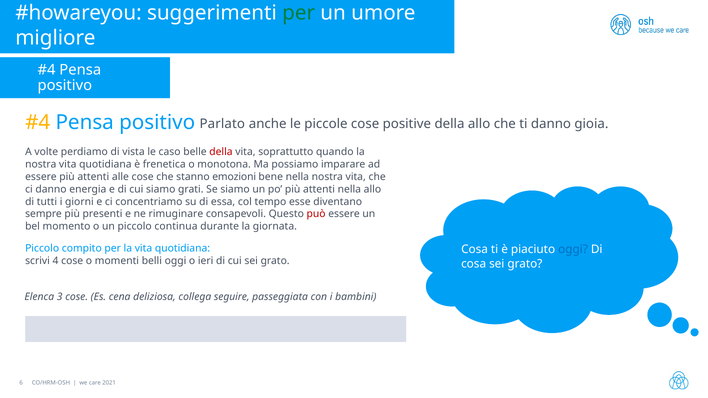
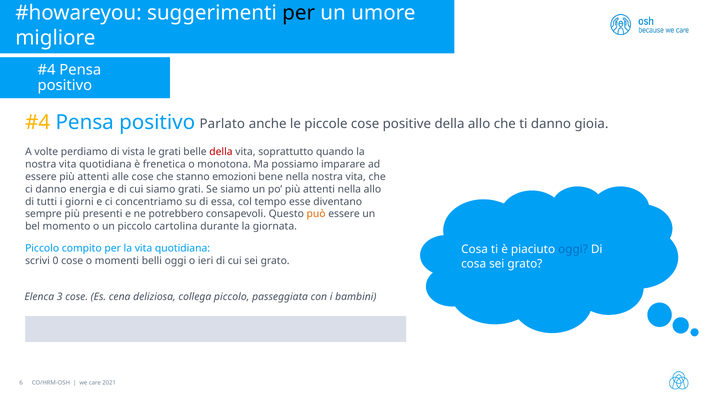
per at (299, 13) colour: green -> black
le caso: caso -> grati
rimuginare: rimuginare -> potrebbero
può colour: red -> orange
continua: continua -> cartolina
4: 4 -> 0
collega seguire: seguire -> piccolo
